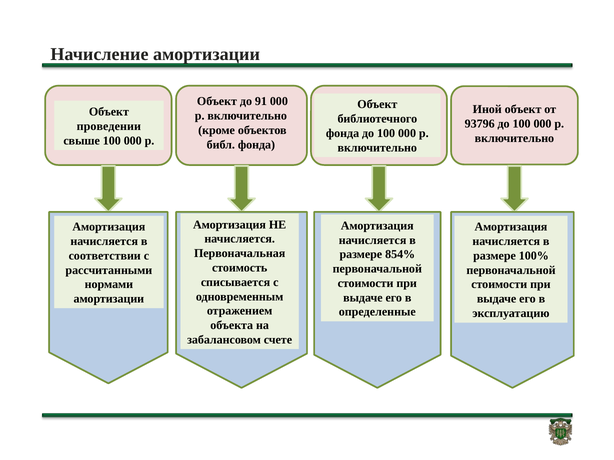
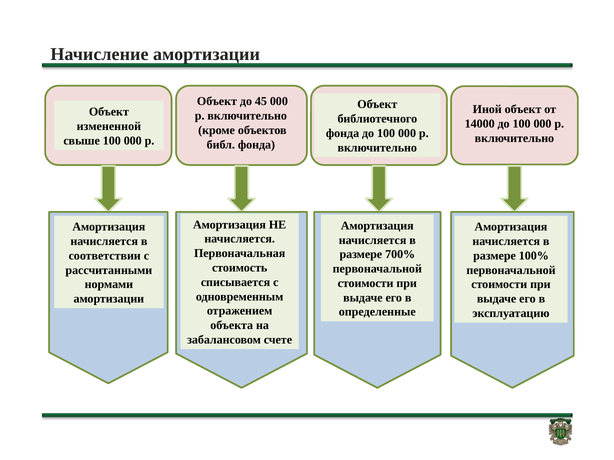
91: 91 -> 45
93796: 93796 -> 14000
проведении: проведении -> измененной
854%: 854% -> 700%
